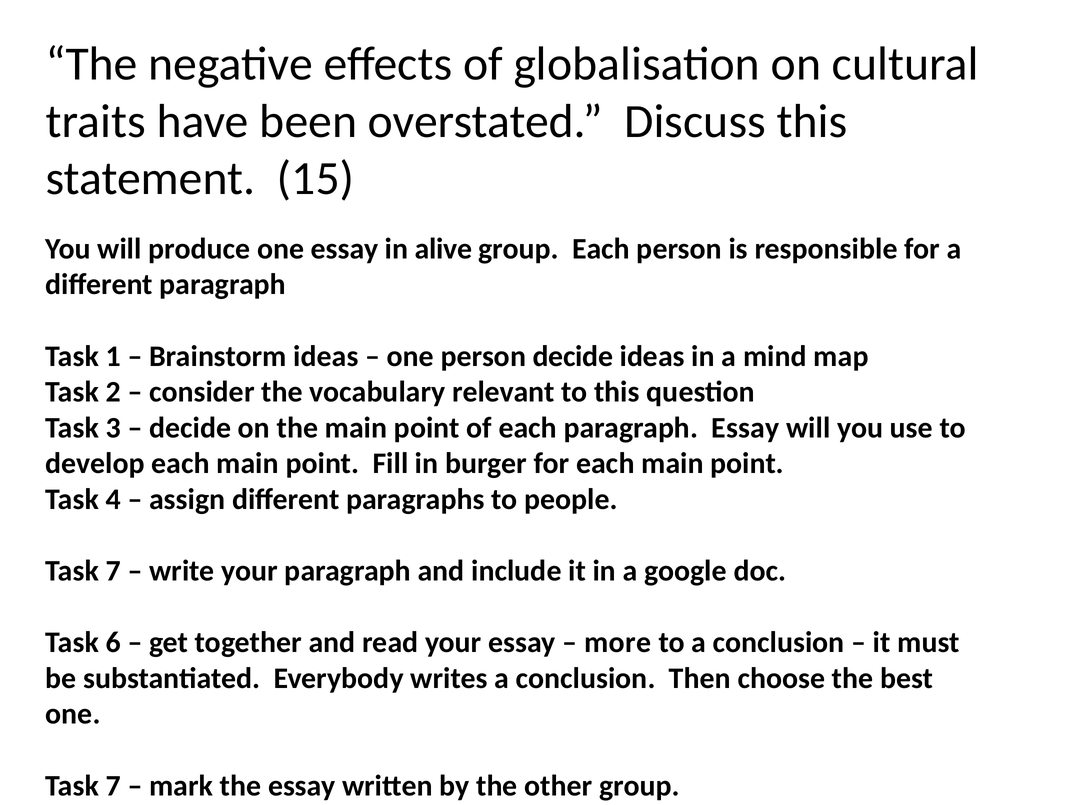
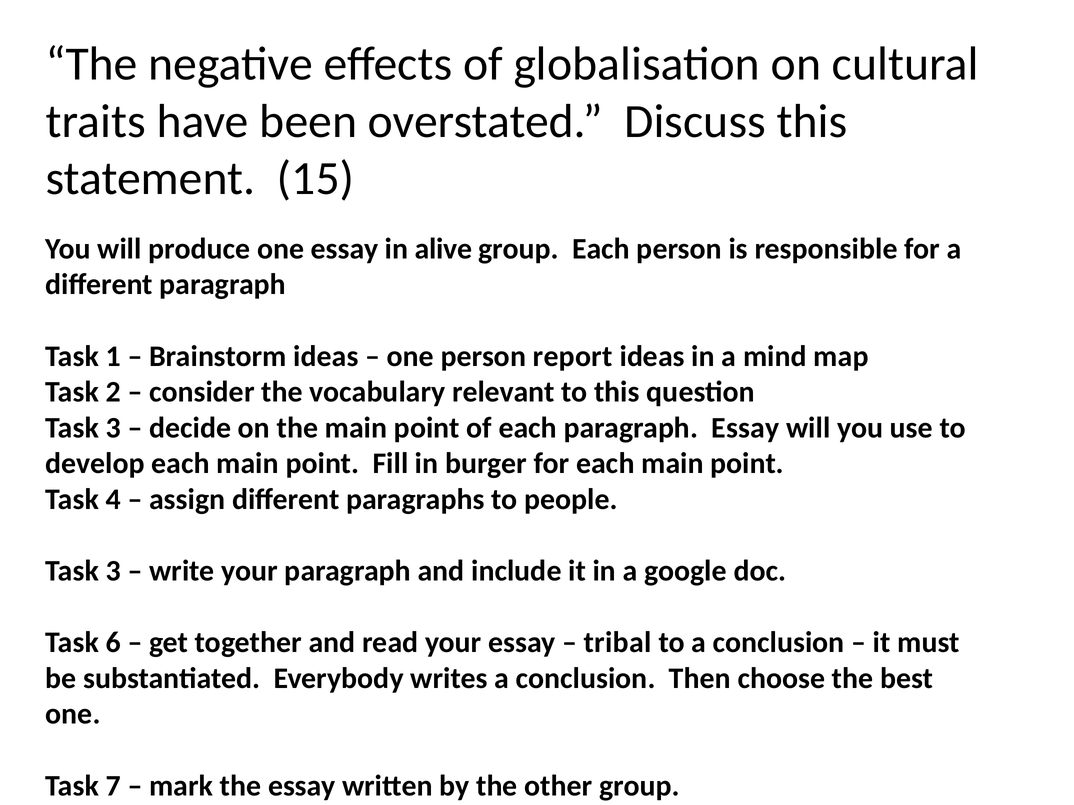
person decide: decide -> report
7 at (113, 571): 7 -> 3
more: more -> tribal
